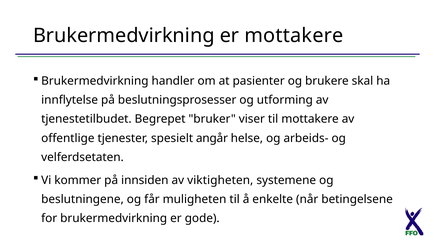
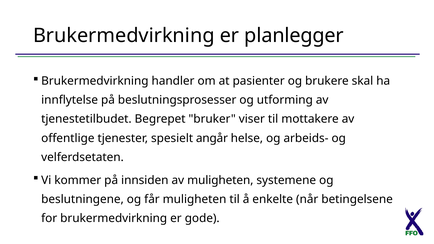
er mottakere: mottakere -> planlegger
av viktigheten: viktigheten -> muligheten
